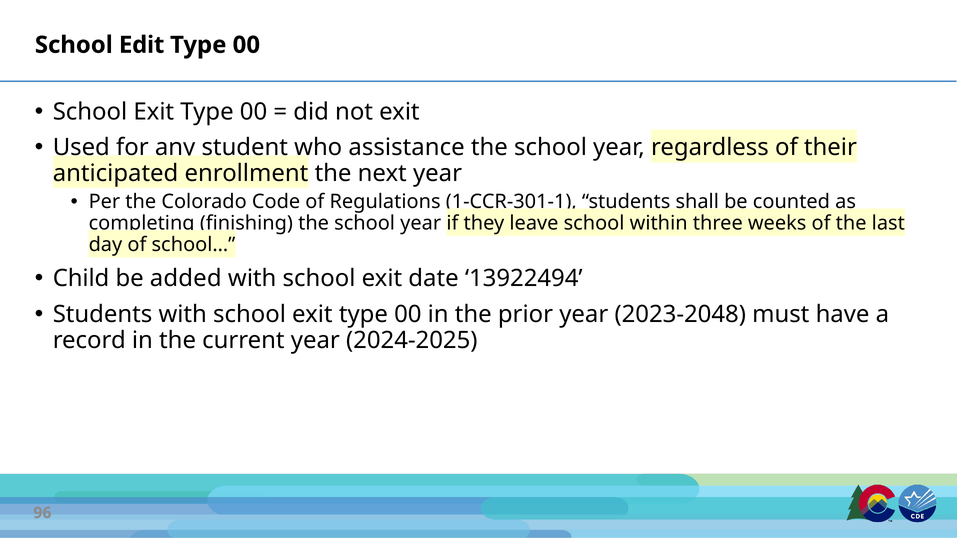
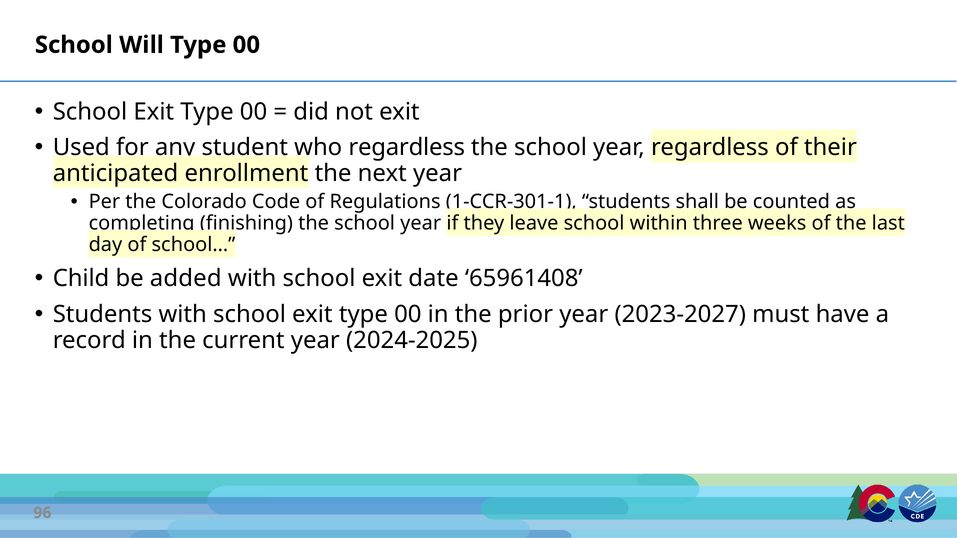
Edit: Edit -> Will
assistance at (407, 147): assistance -> regardless
13922494: 13922494 -> 65961408
2023-2048: 2023-2048 -> 2023-2027
